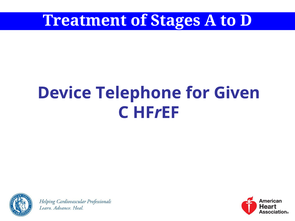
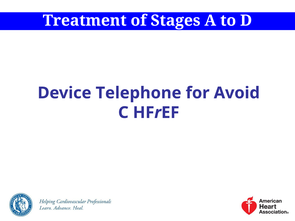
Given: Given -> Avoid
